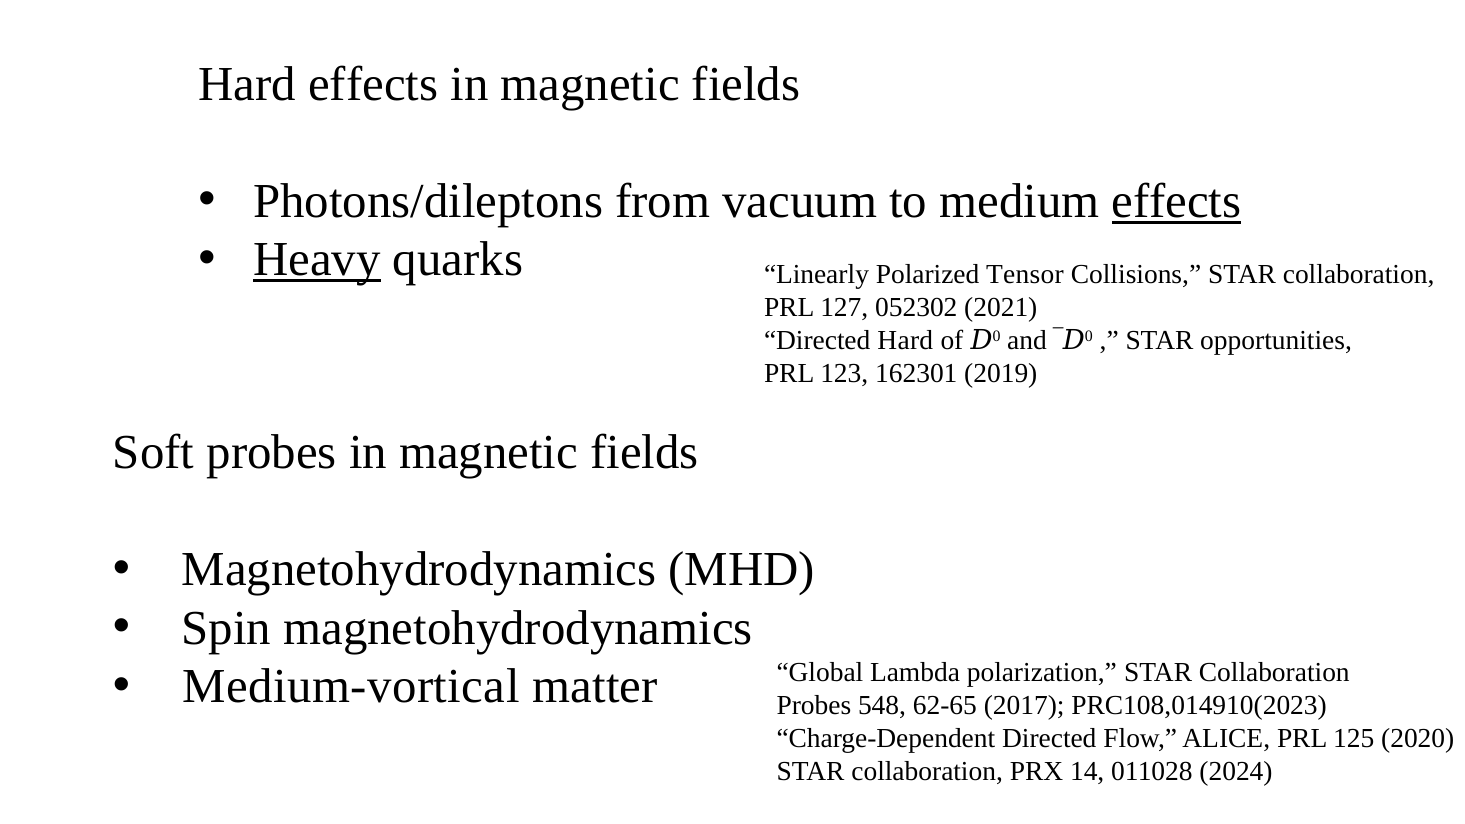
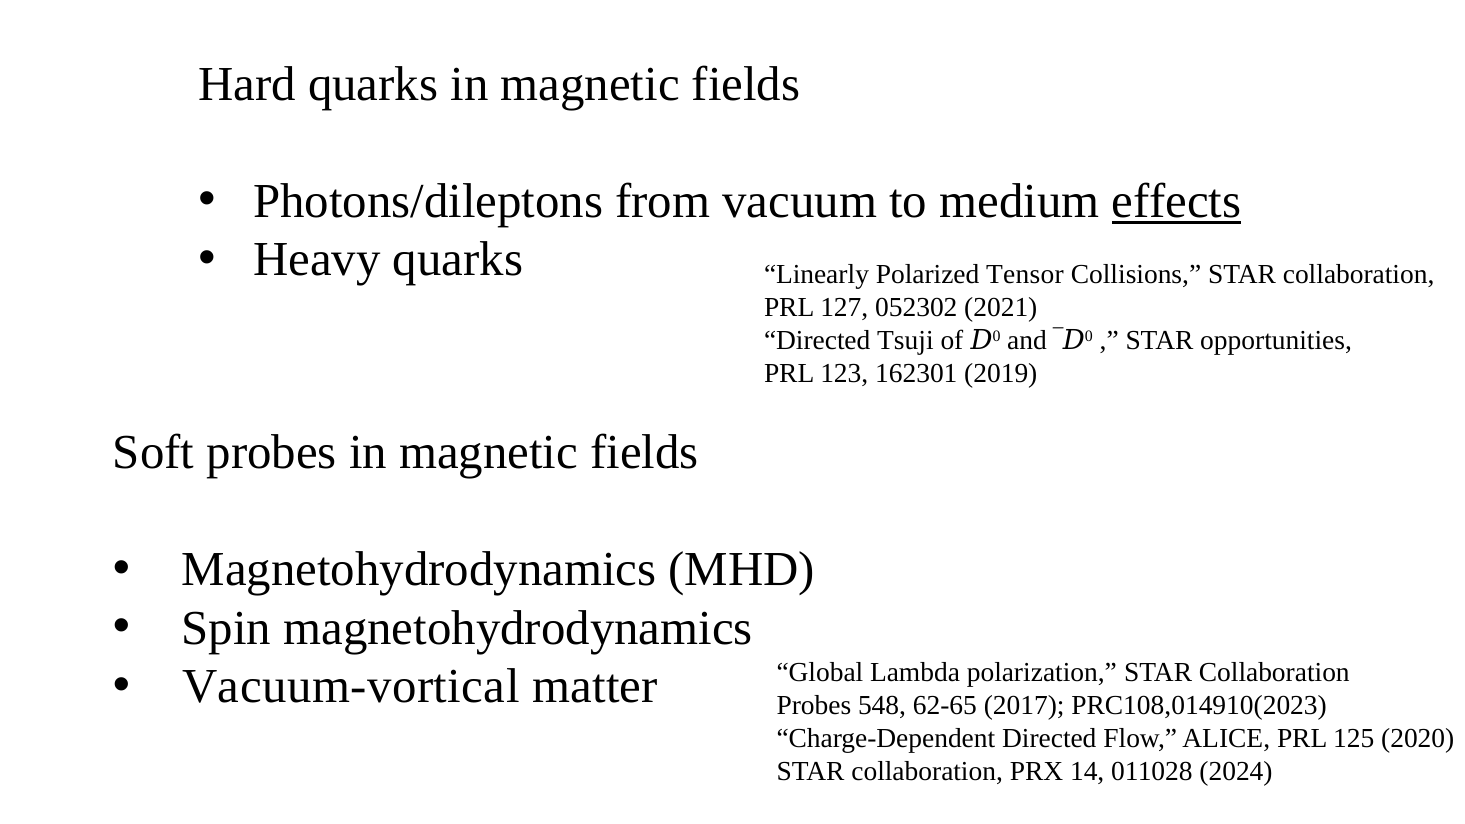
Hard effects: effects -> quarks
Heavy underline: present -> none
Directed Hard: Hard -> Tsuji
Medium-vortical: Medium-vortical -> Vacuum-vortical
